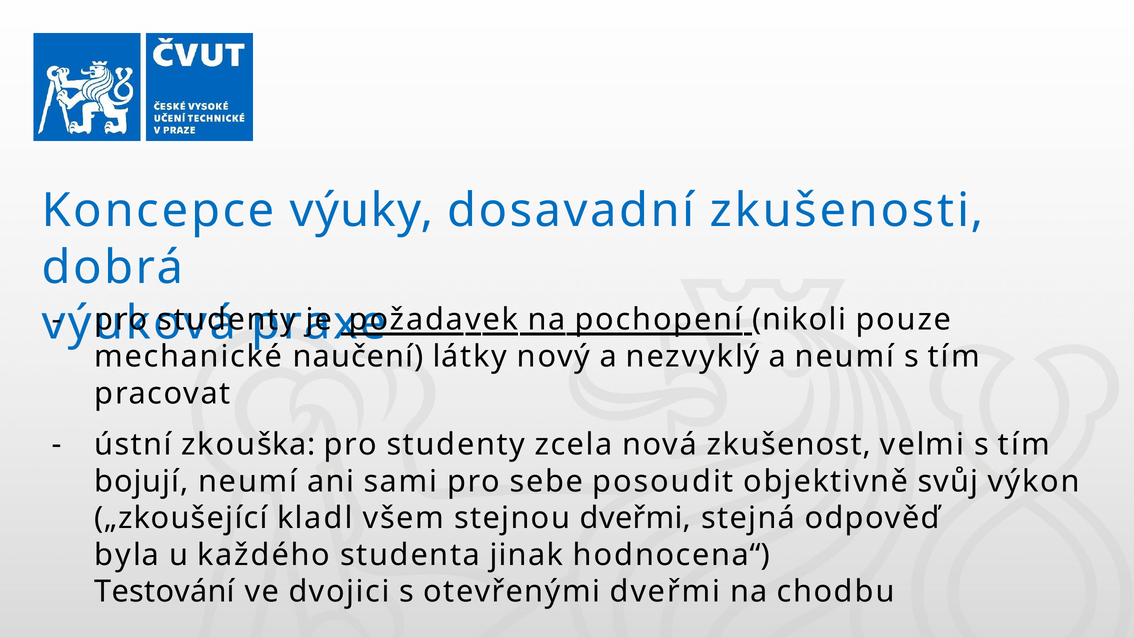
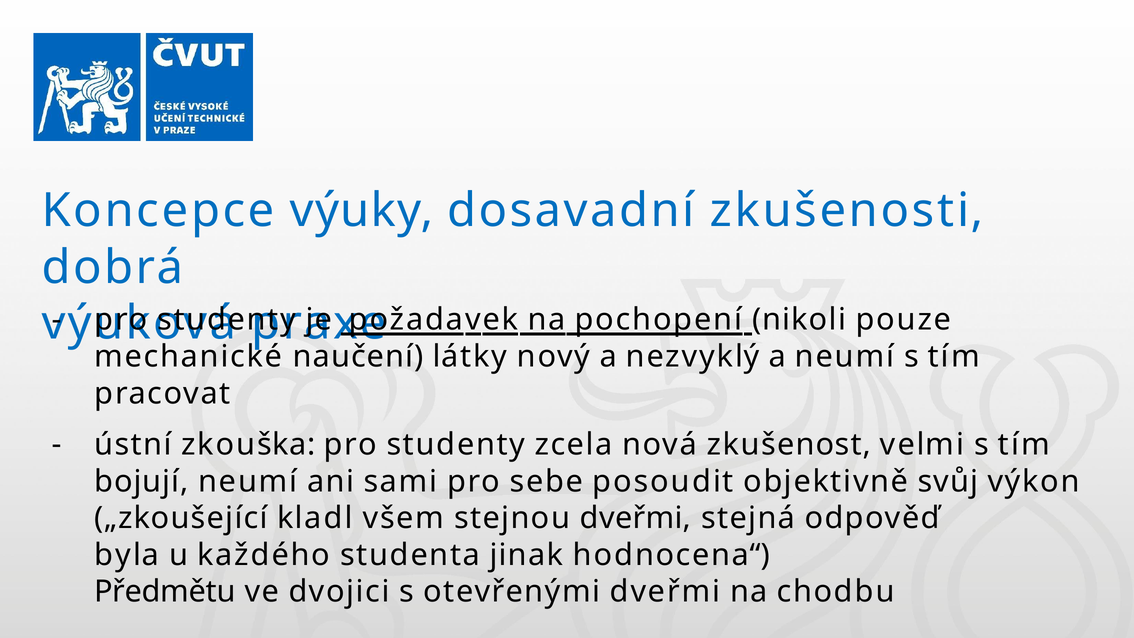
Testování: Testování -> Předmětu
